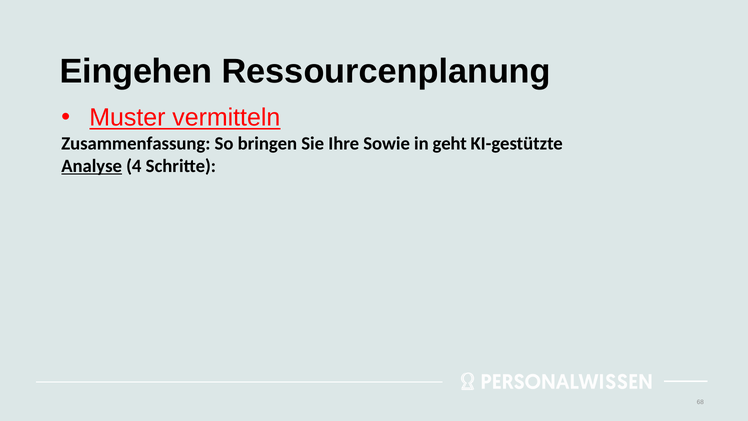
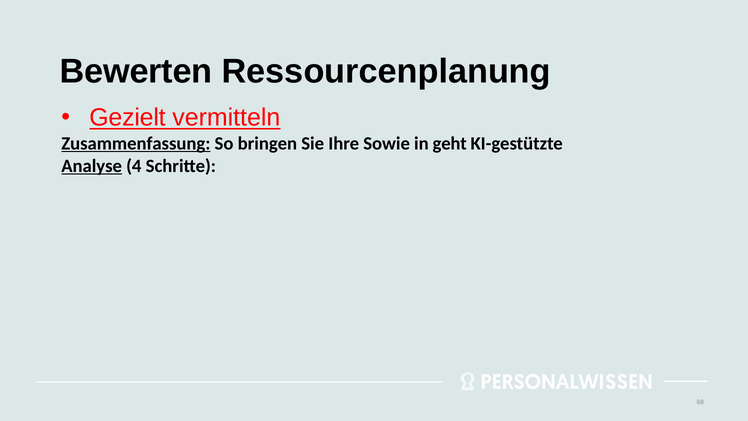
Eingehen: Eingehen -> Bewerten
Muster: Muster -> Gezielt
Zusammenfassung underline: none -> present
